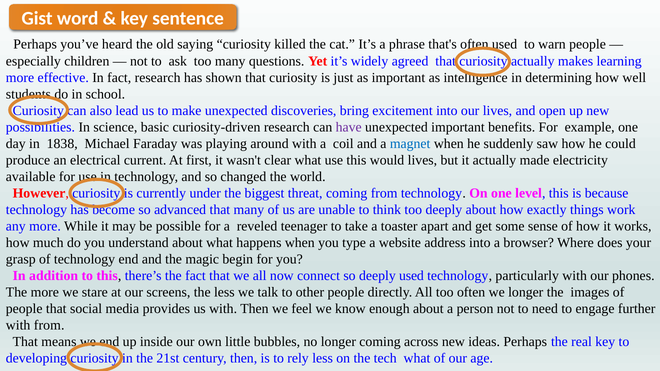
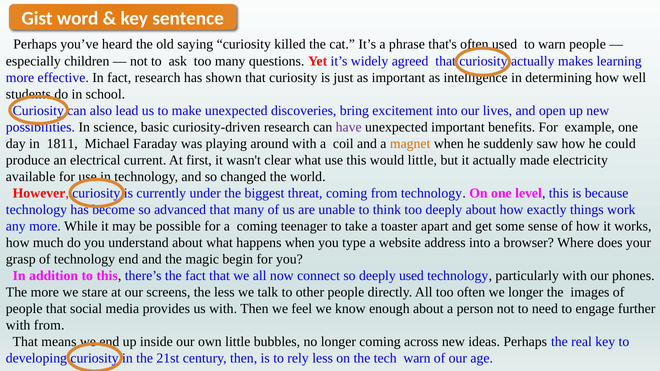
1838: 1838 -> 1811
magnet colour: blue -> orange
would lives: lives -> little
a reveled: reveled -> coming
tech what: what -> warn
